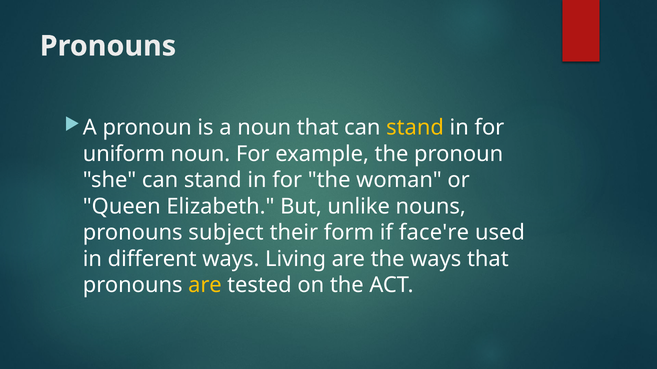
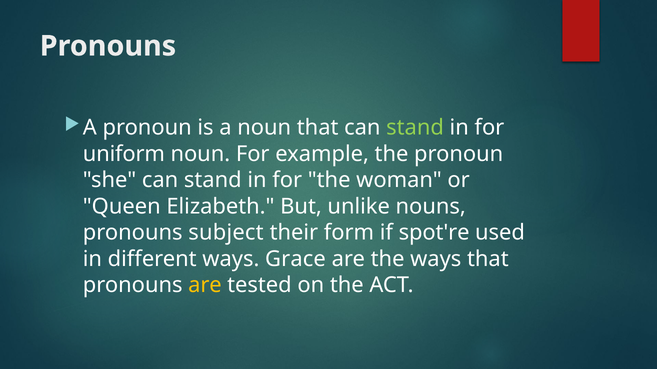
stand at (415, 128) colour: yellow -> light green
face're: face're -> spot're
Living: Living -> Grace
